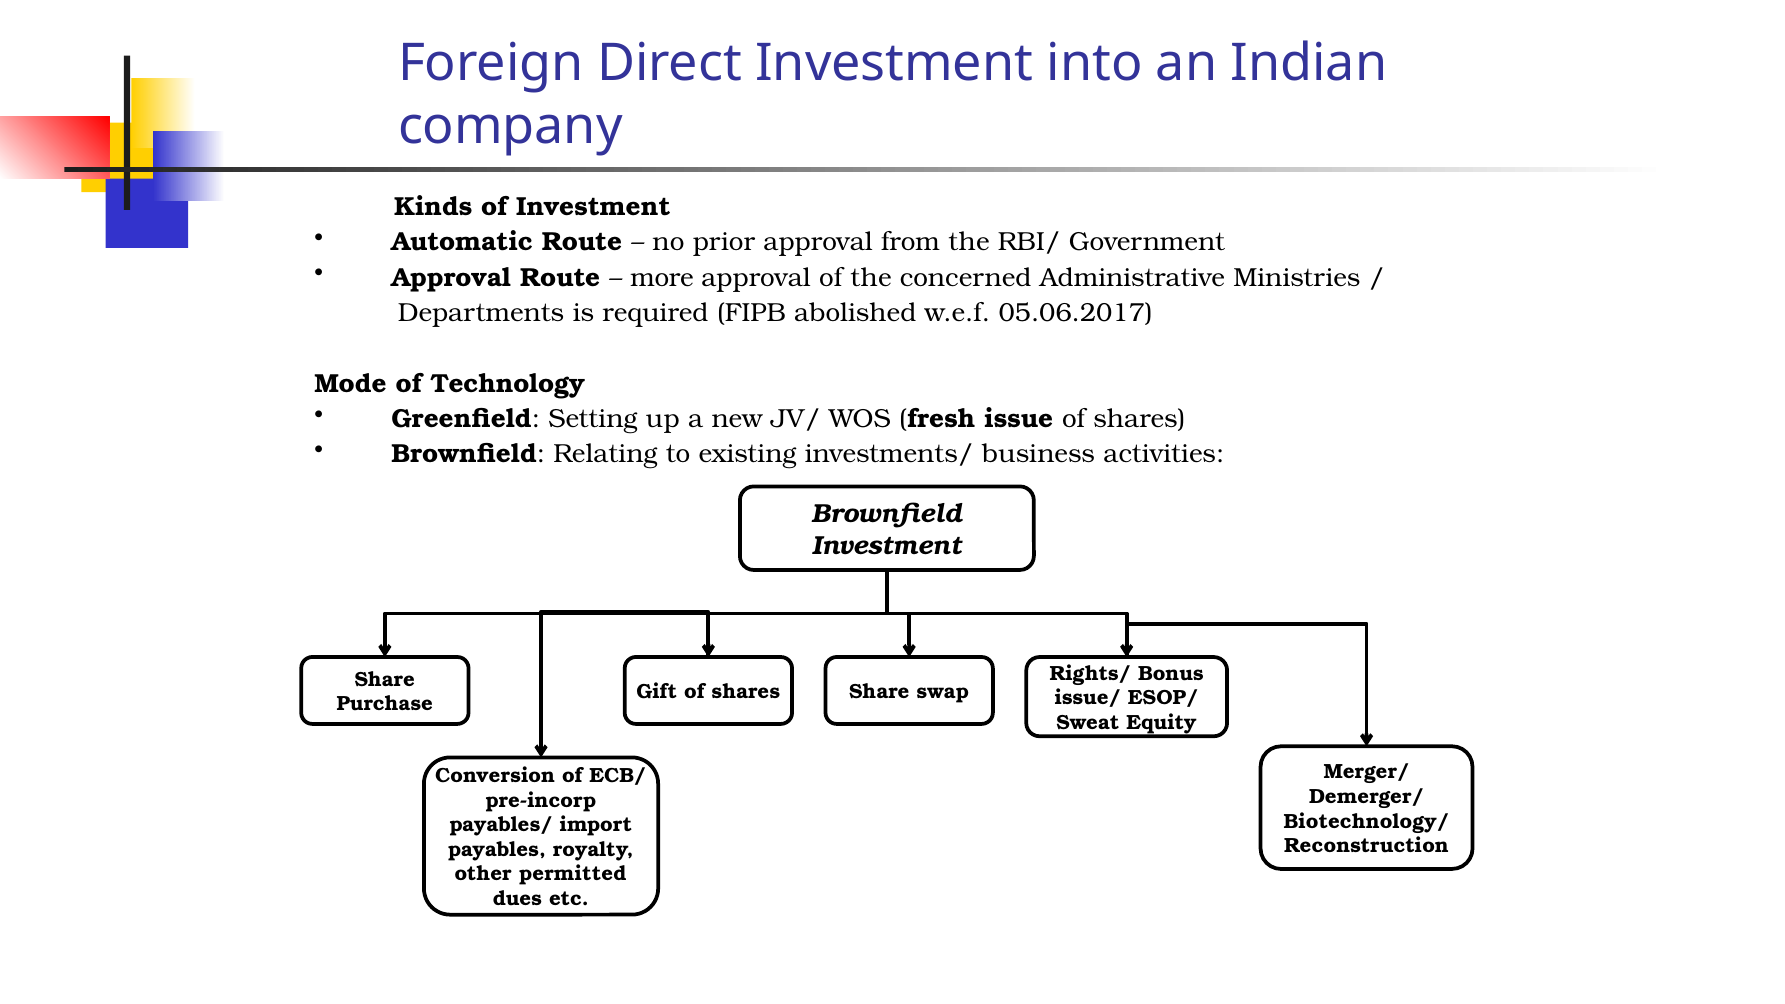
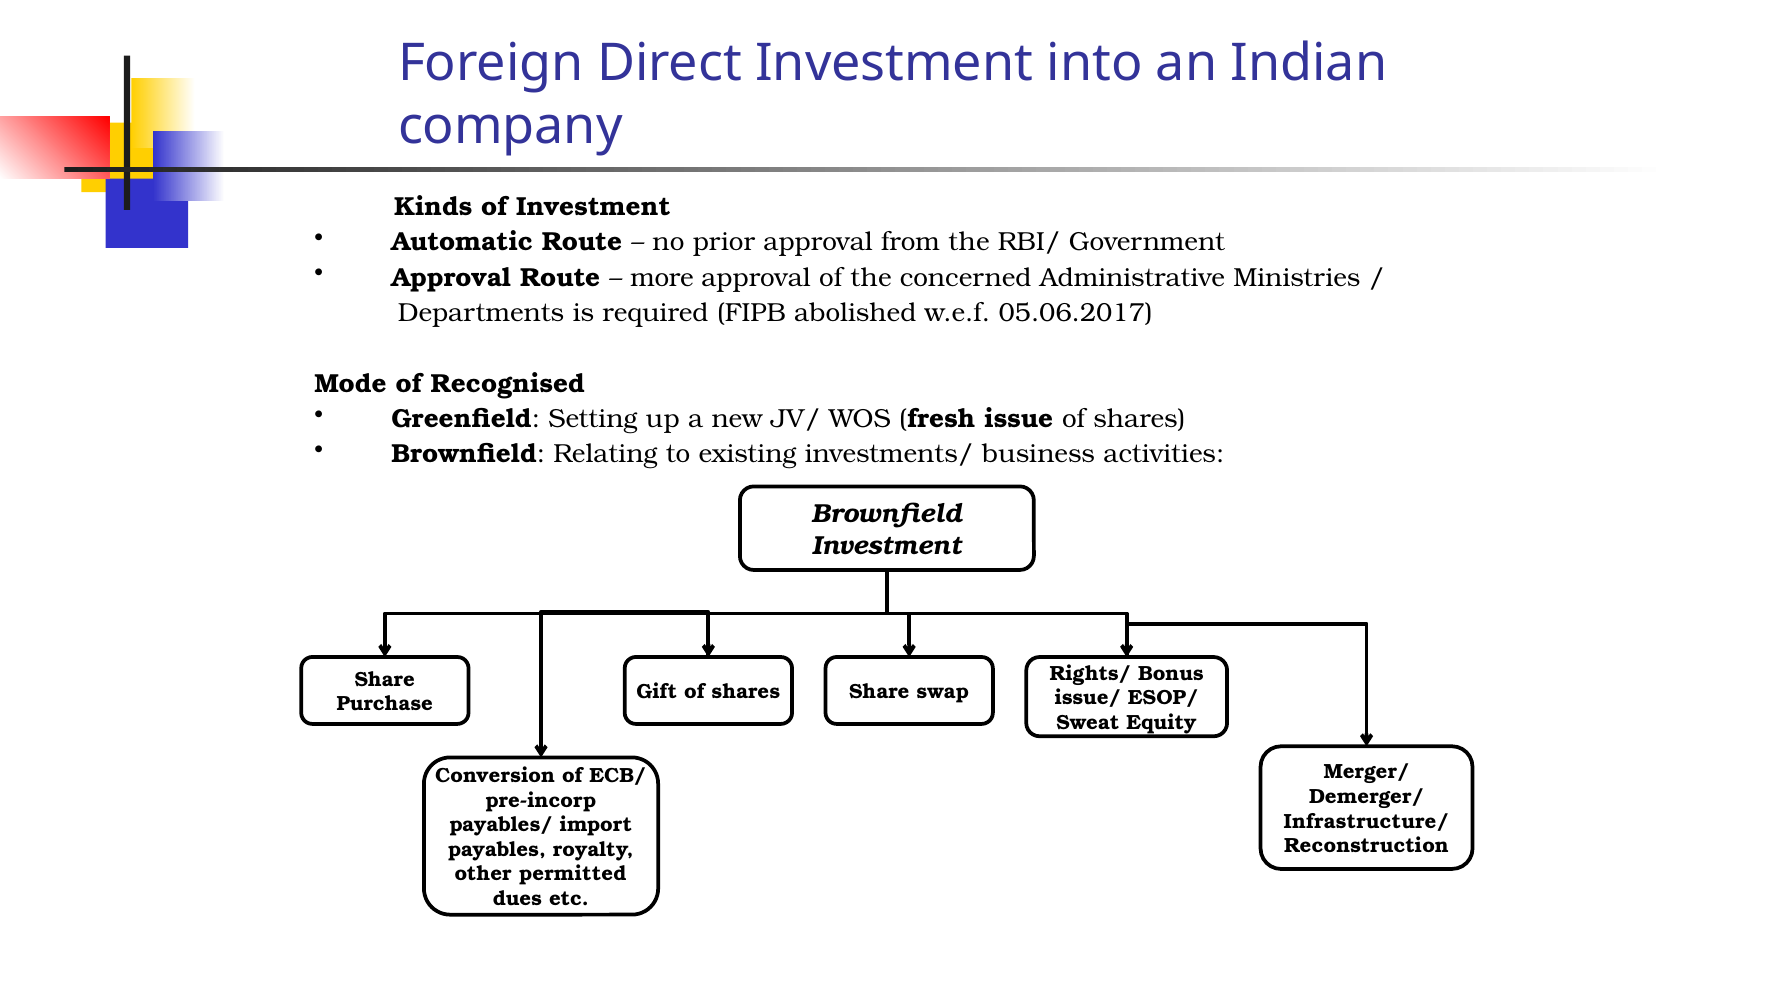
Technology: Technology -> Recognised
Biotechnology/: Biotechnology/ -> Infrastructure/
